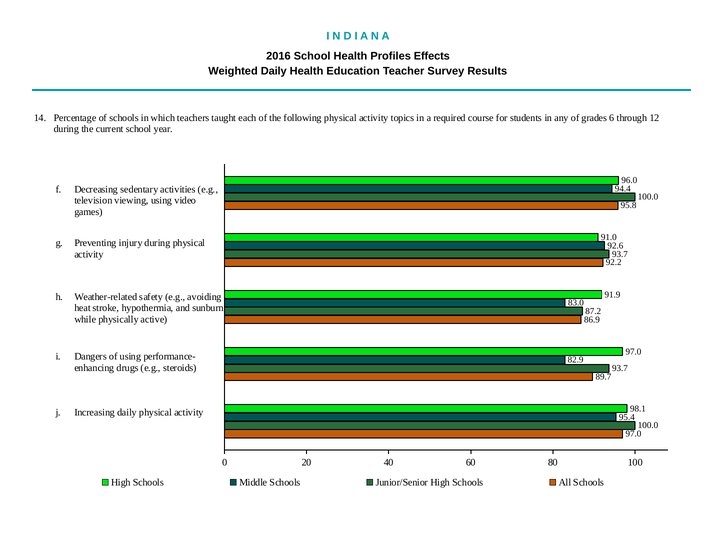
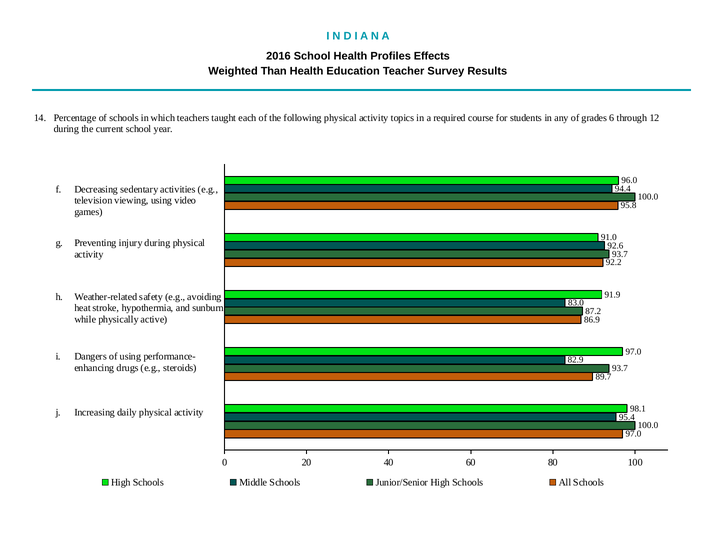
Weighted Daily: Daily -> Than
